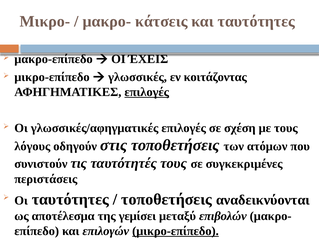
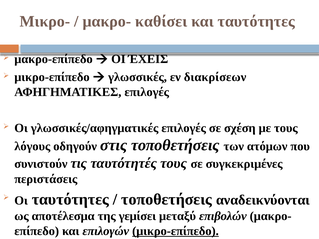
κάτσεις: κάτσεις -> καθίσει
κοιτάζοντας: κοιτάζοντας -> διακρίσεων
επιλογές at (147, 92) underline: present -> none
